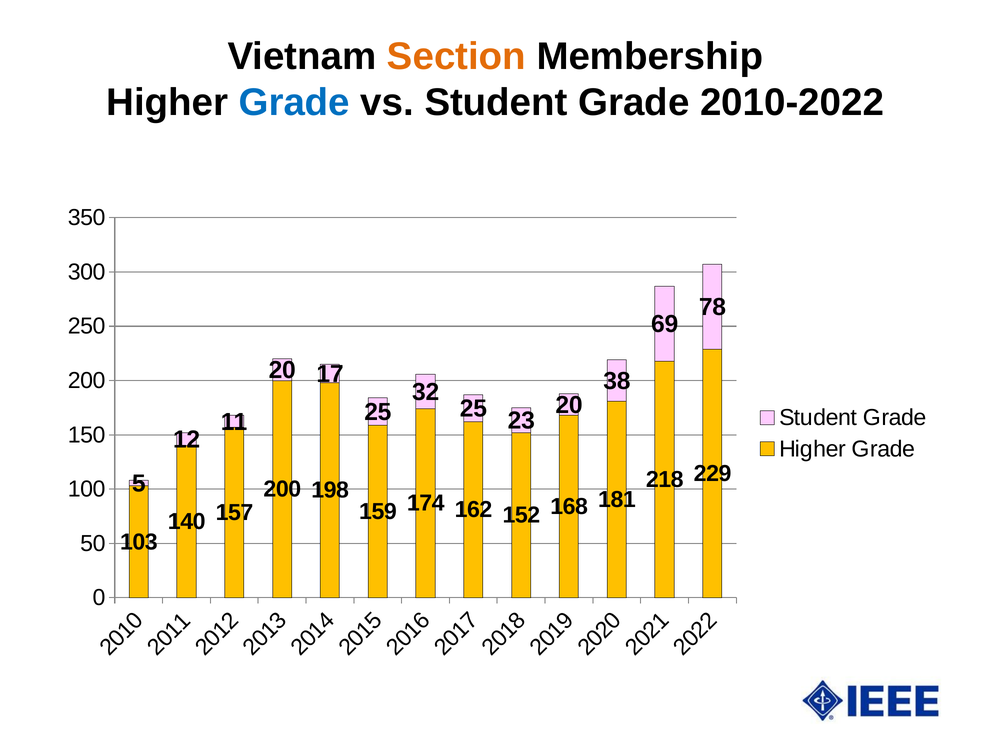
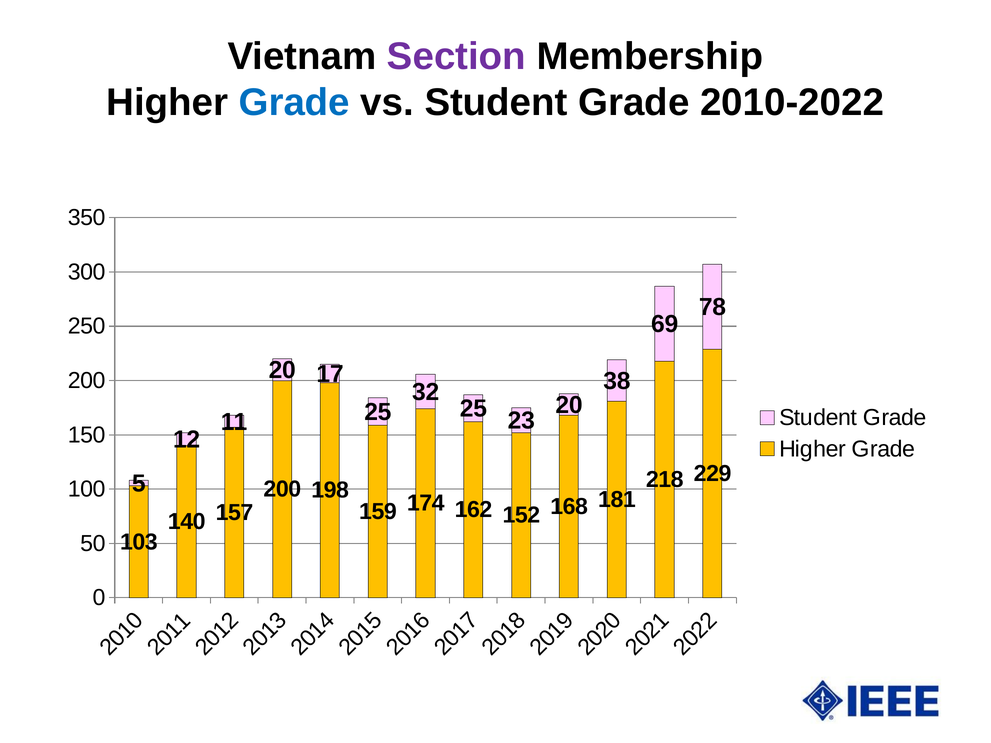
Section colour: orange -> purple
